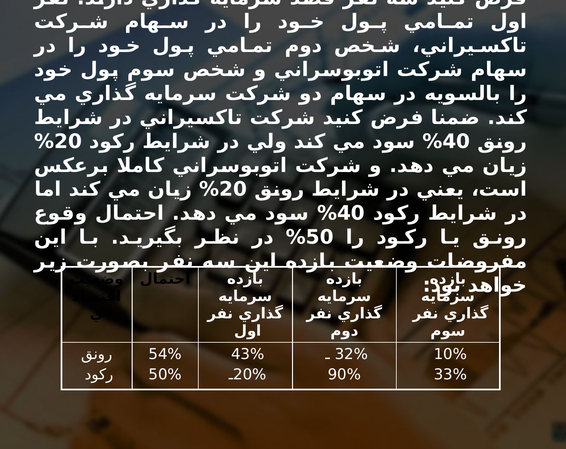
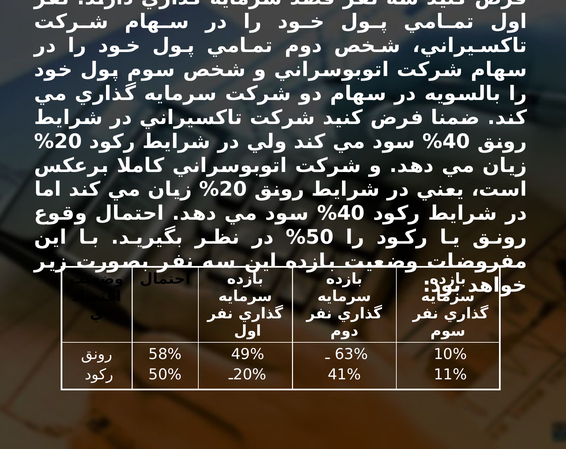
54%: 54% -> 58%
43%: 43% -> 49%
32%: 32% -> 63%
90%: 90% -> 41%
33%: 33% -> 11%
